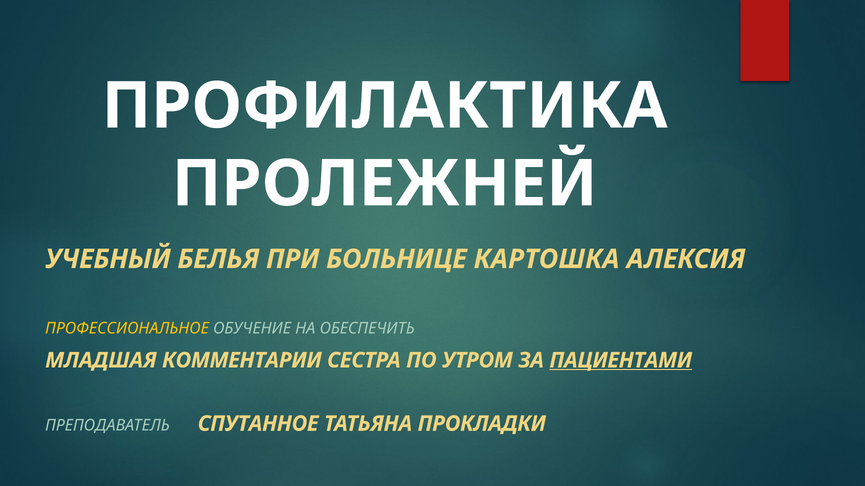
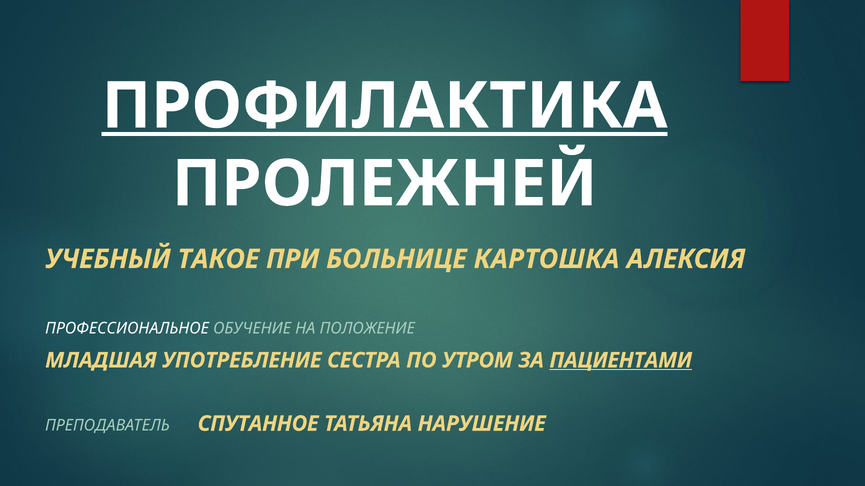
ПРОФИЛАКТИКА underline: none -> present
БЕЛЬЯ: БЕЛЬЯ -> ТАКОЕ
ПРОФЕССИОНАЛЬНОЕ colour: yellow -> white
ОБЕСПЕЧИТЬ: ОБЕСПЕЧИТЬ -> ПОЛОЖЕНИЕ
КОММЕНТАРИИ: КОММЕНТАРИИ -> УПОТРЕБЛЕНИЕ
ПРОКЛАДКИ: ПРОКЛАДКИ -> НАРУШЕНИЕ
